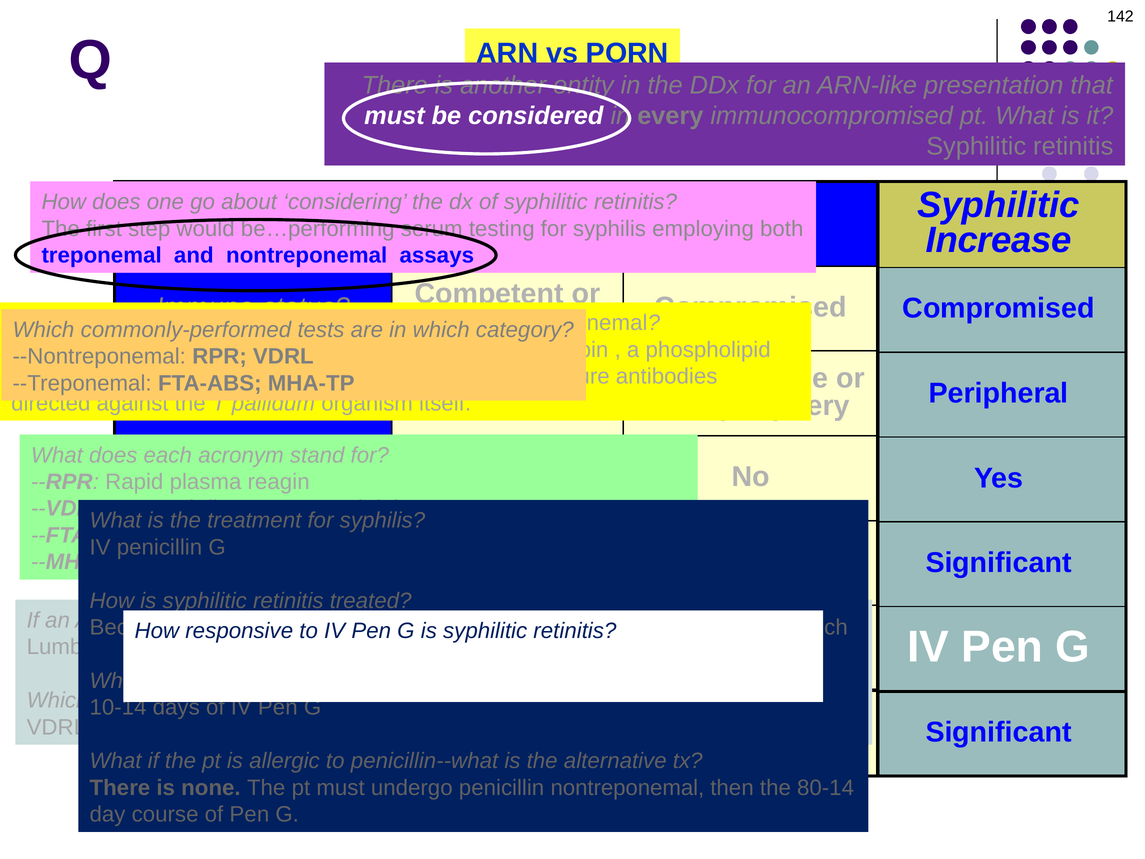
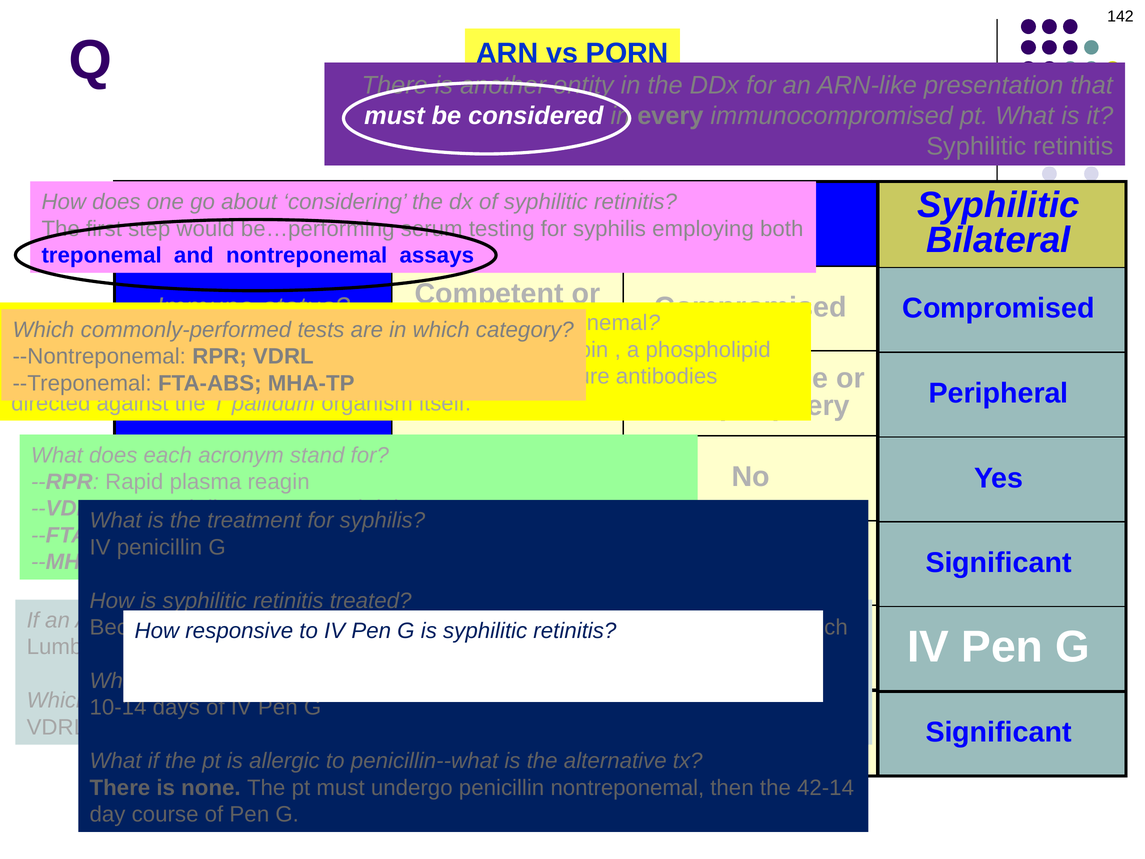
Increase: Increase -> Bilateral
80-14: 80-14 -> 42-14
